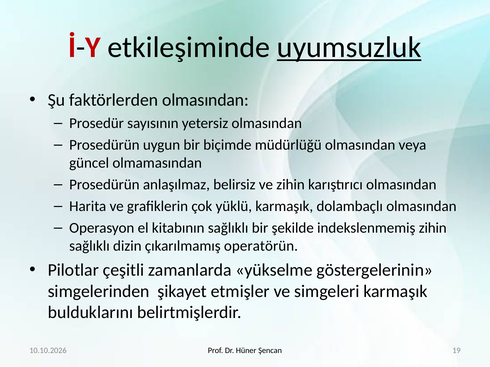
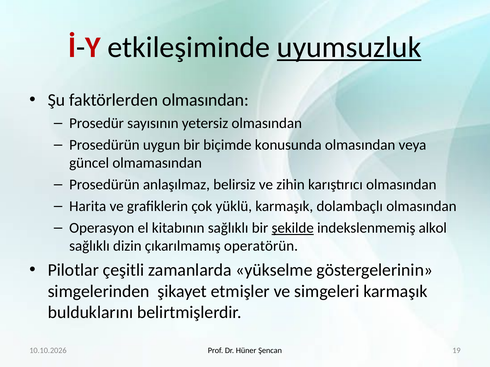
müdürlüğü: müdürlüğü -> konusunda
şekilde underline: none -> present
indekslenmemiş zihin: zihin -> alkol
